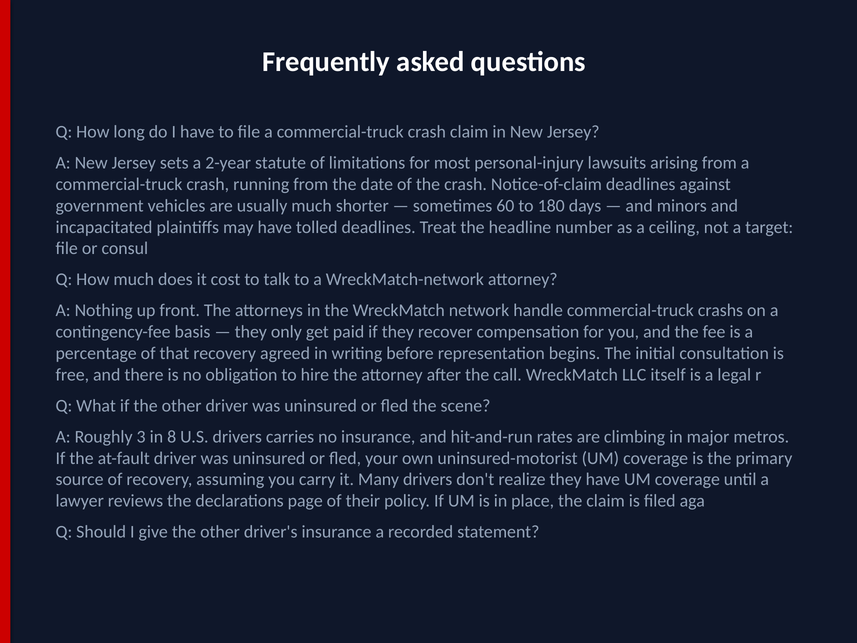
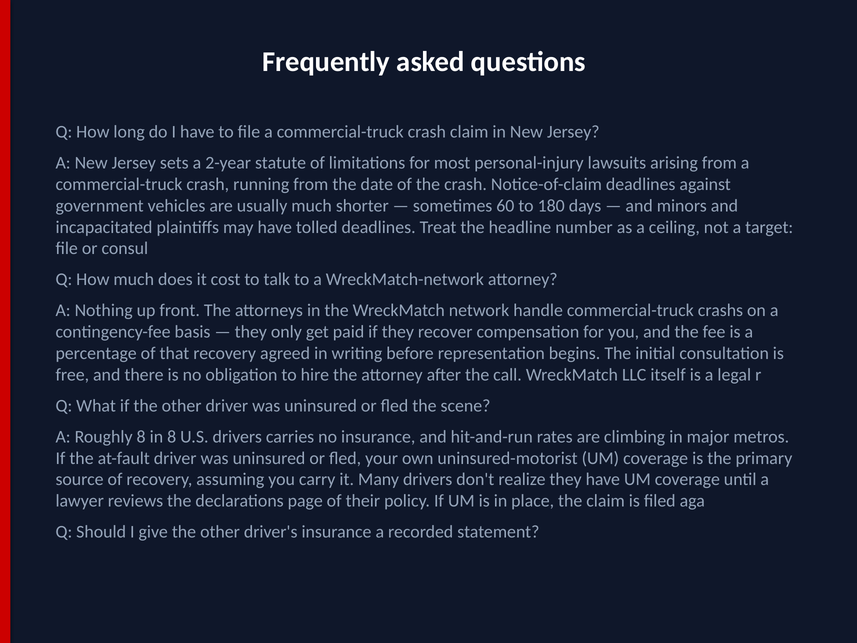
Roughly 3: 3 -> 8
